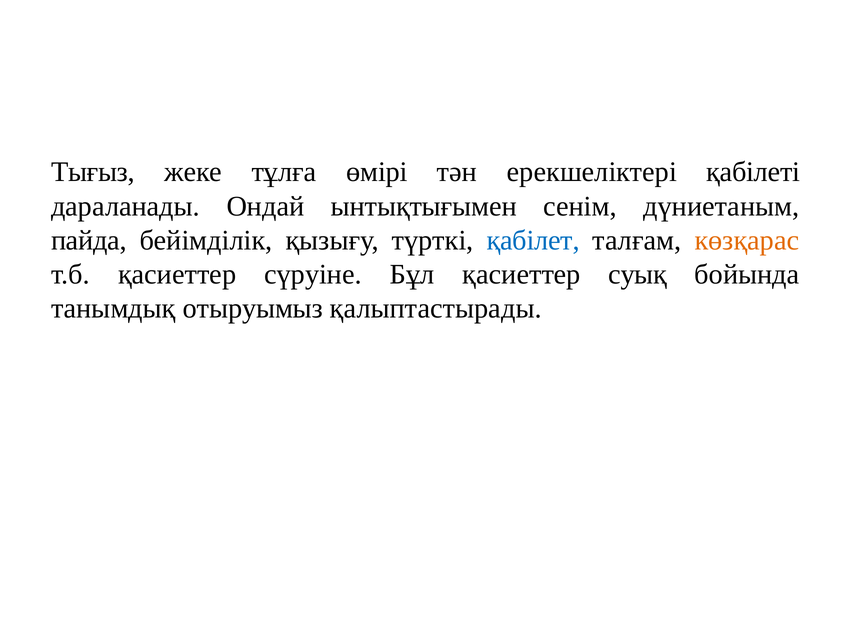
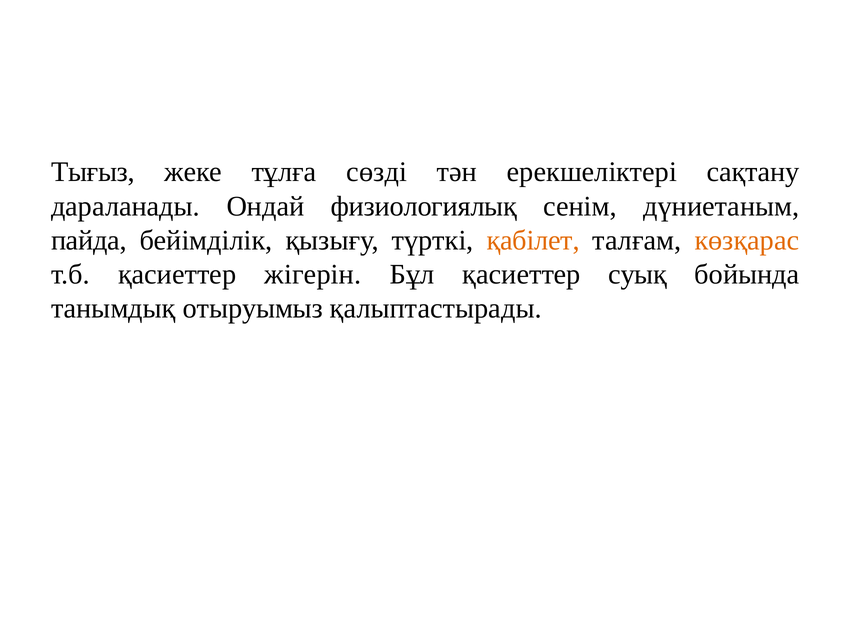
өмірі: өмірі -> сөзді
қабілеті: қабілеті -> сақтану
ынтықтығымен: ынтықтығымен -> физиологиялық
қабілет colour: blue -> orange
сүруіне: сүруіне -> жігерін
